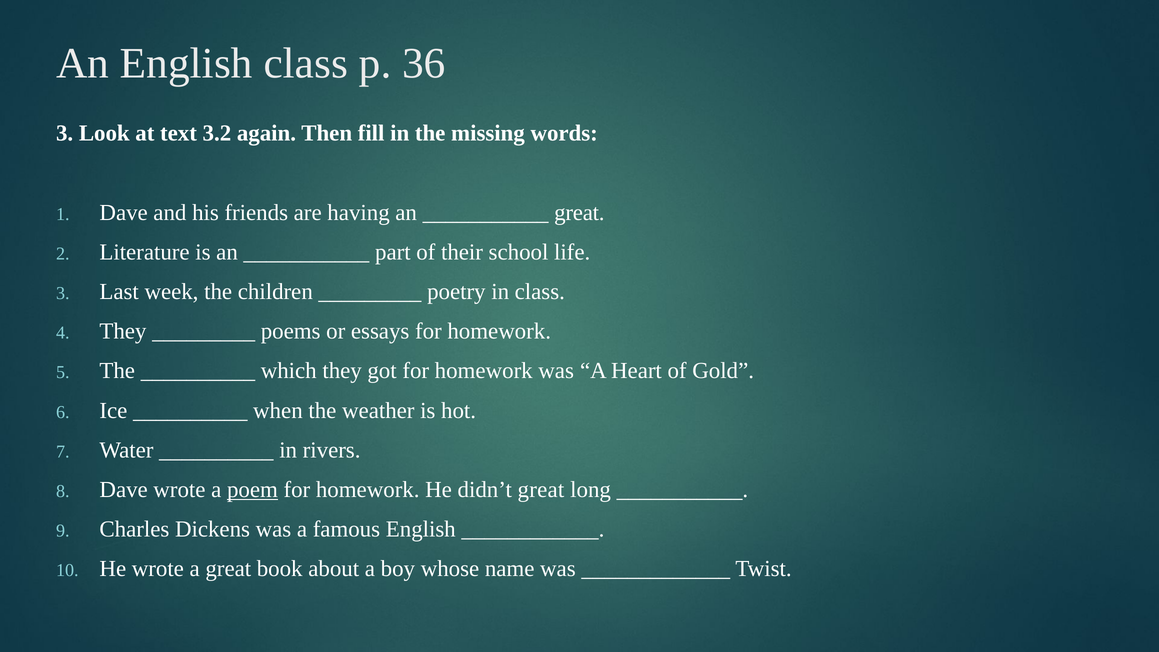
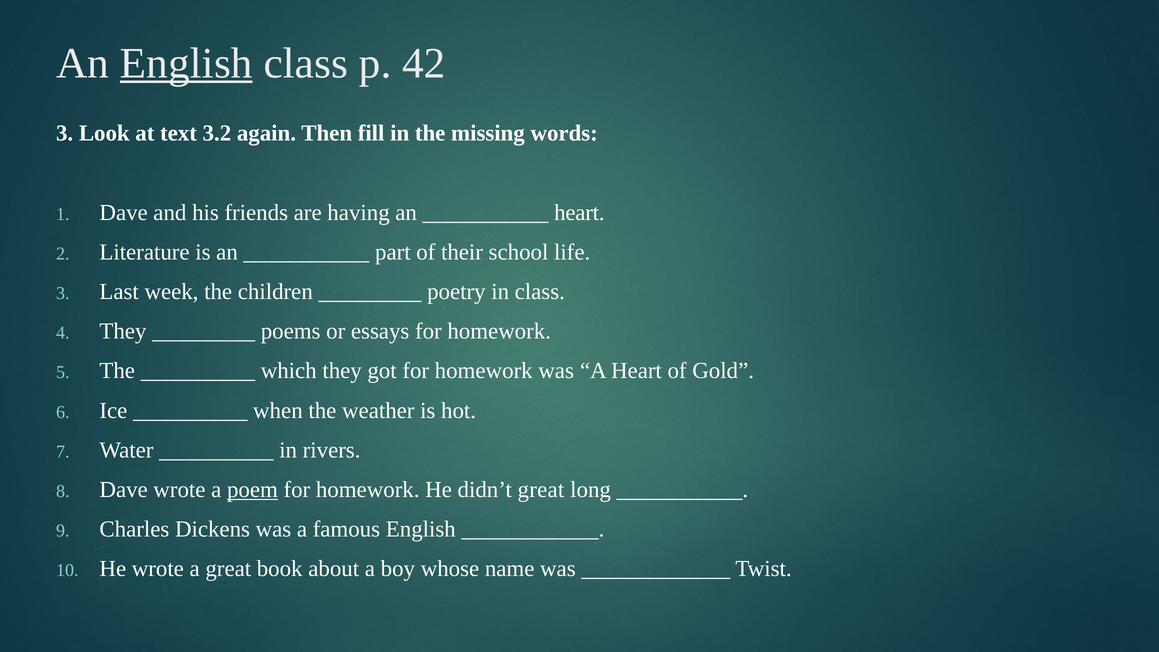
English at (186, 63) underline: none -> present
36: 36 -> 42
great at (579, 212): great -> heart
